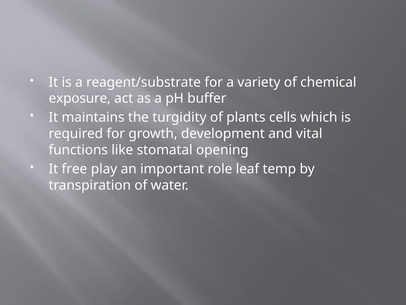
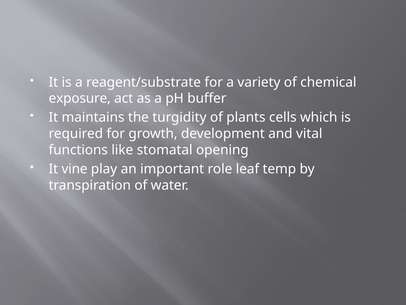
free: free -> vine
